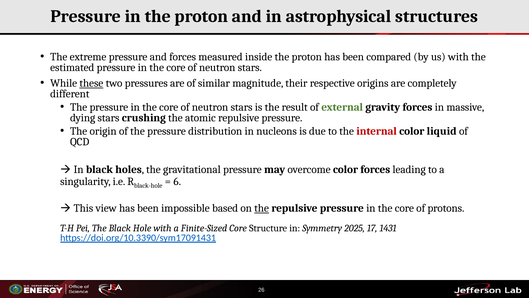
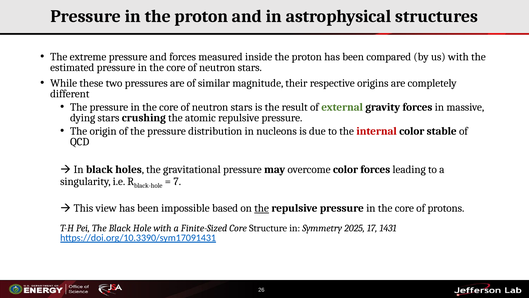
these underline: present -> none
liquid: liquid -> stable
6: 6 -> 7
